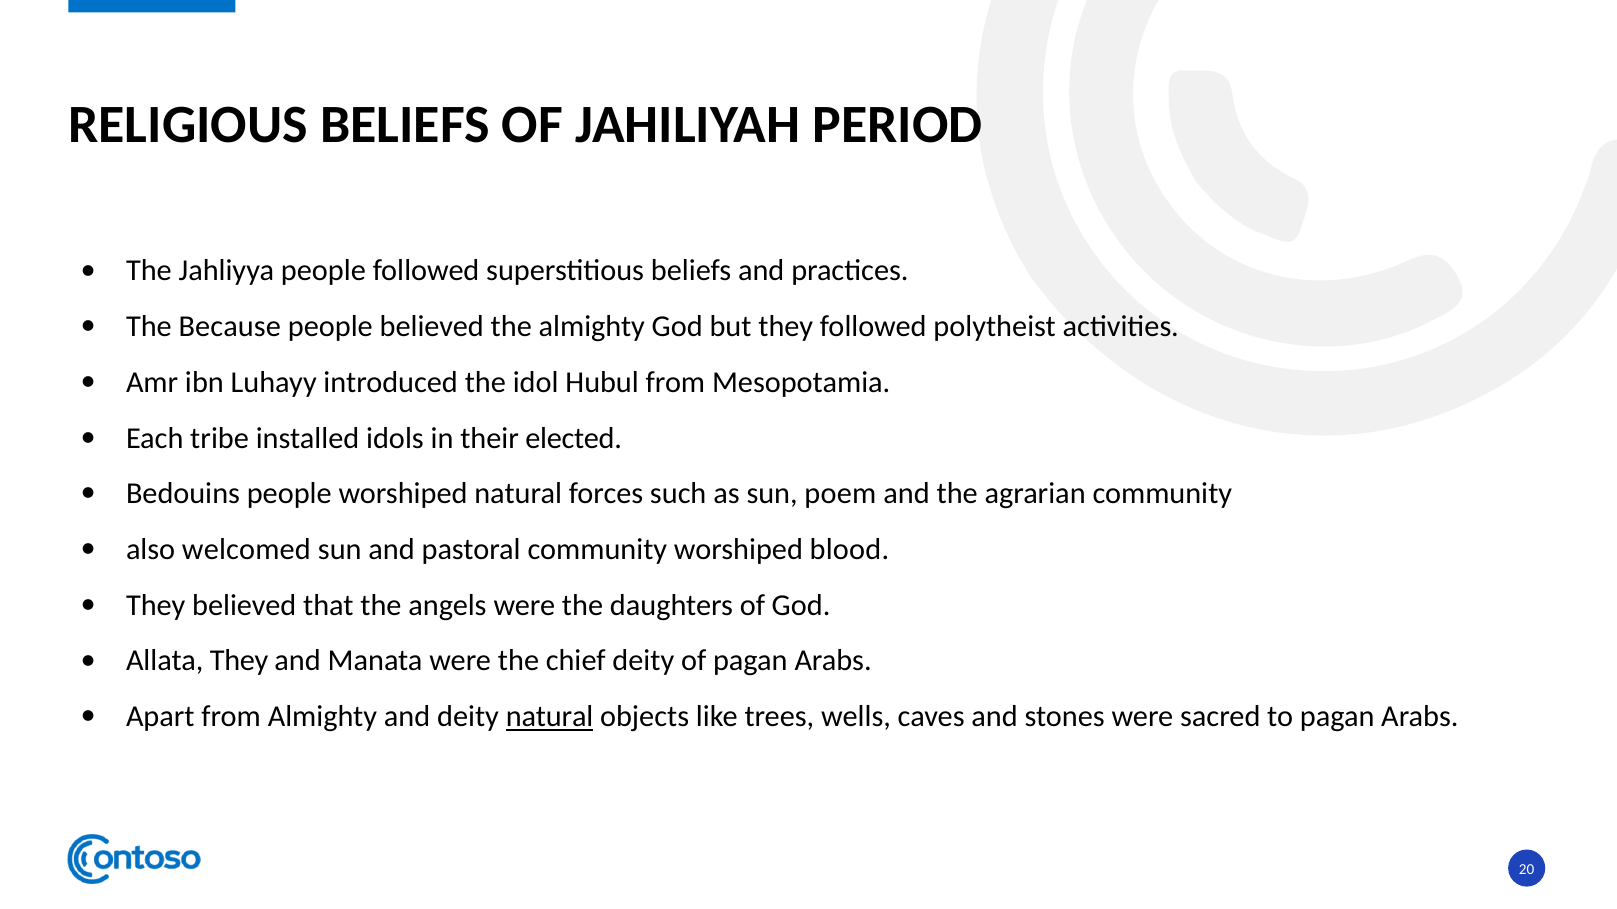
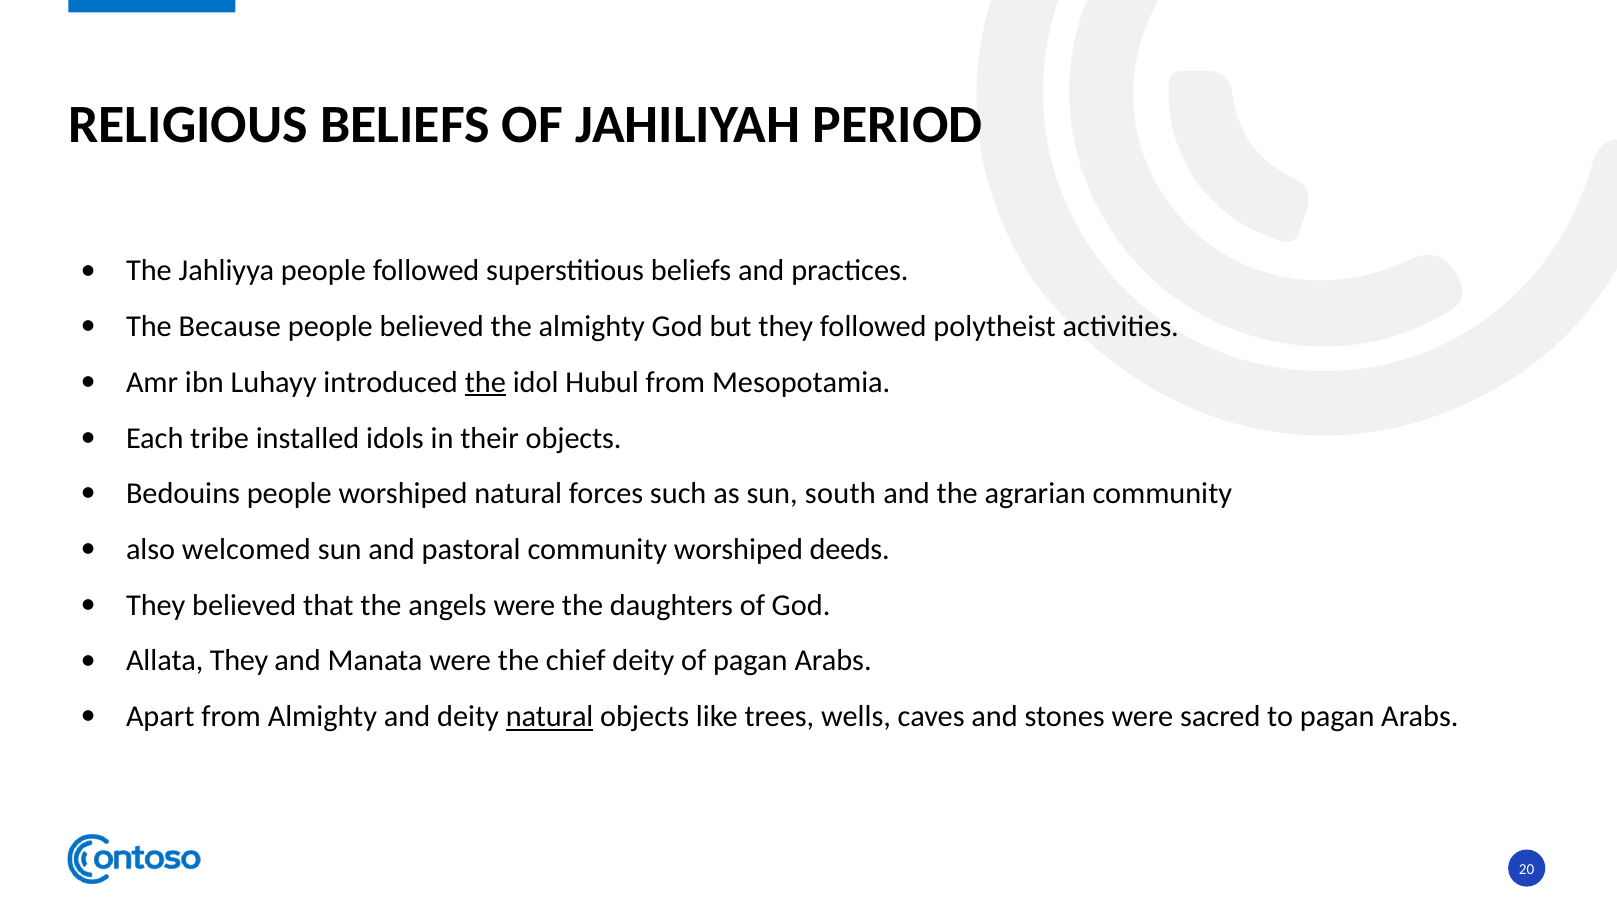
the at (485, 383) underline: none -> present
their elected: elected -> objects
poem: poem -> south
blood: blood -> deeds
